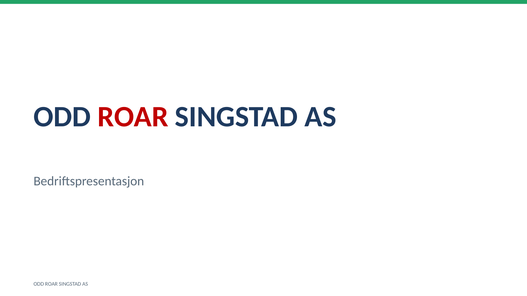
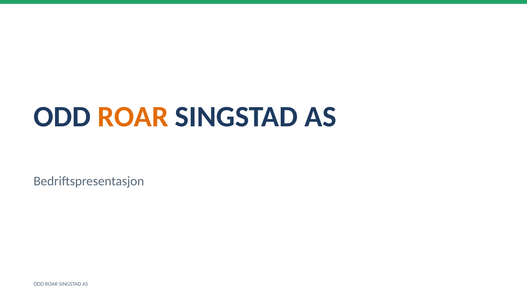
ROAR at (133, 117) colour: red -> orange
